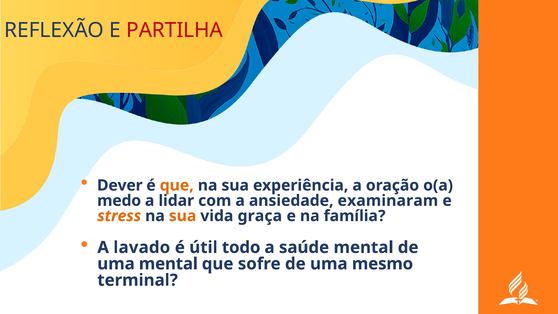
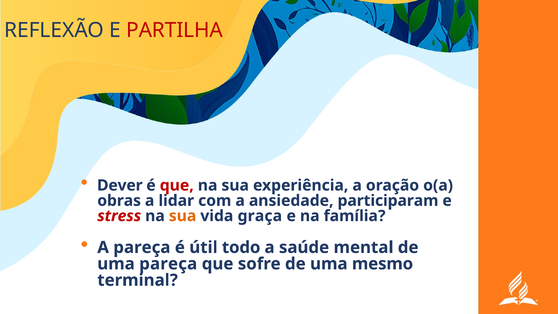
que at (177, 185) colour: orange -> red
medo: medo -> obras
examinaram: examinaram -> participaram
stress colour: orange -> red
A lavado: lavado -> pareça
uma mental: mental -> pareça
